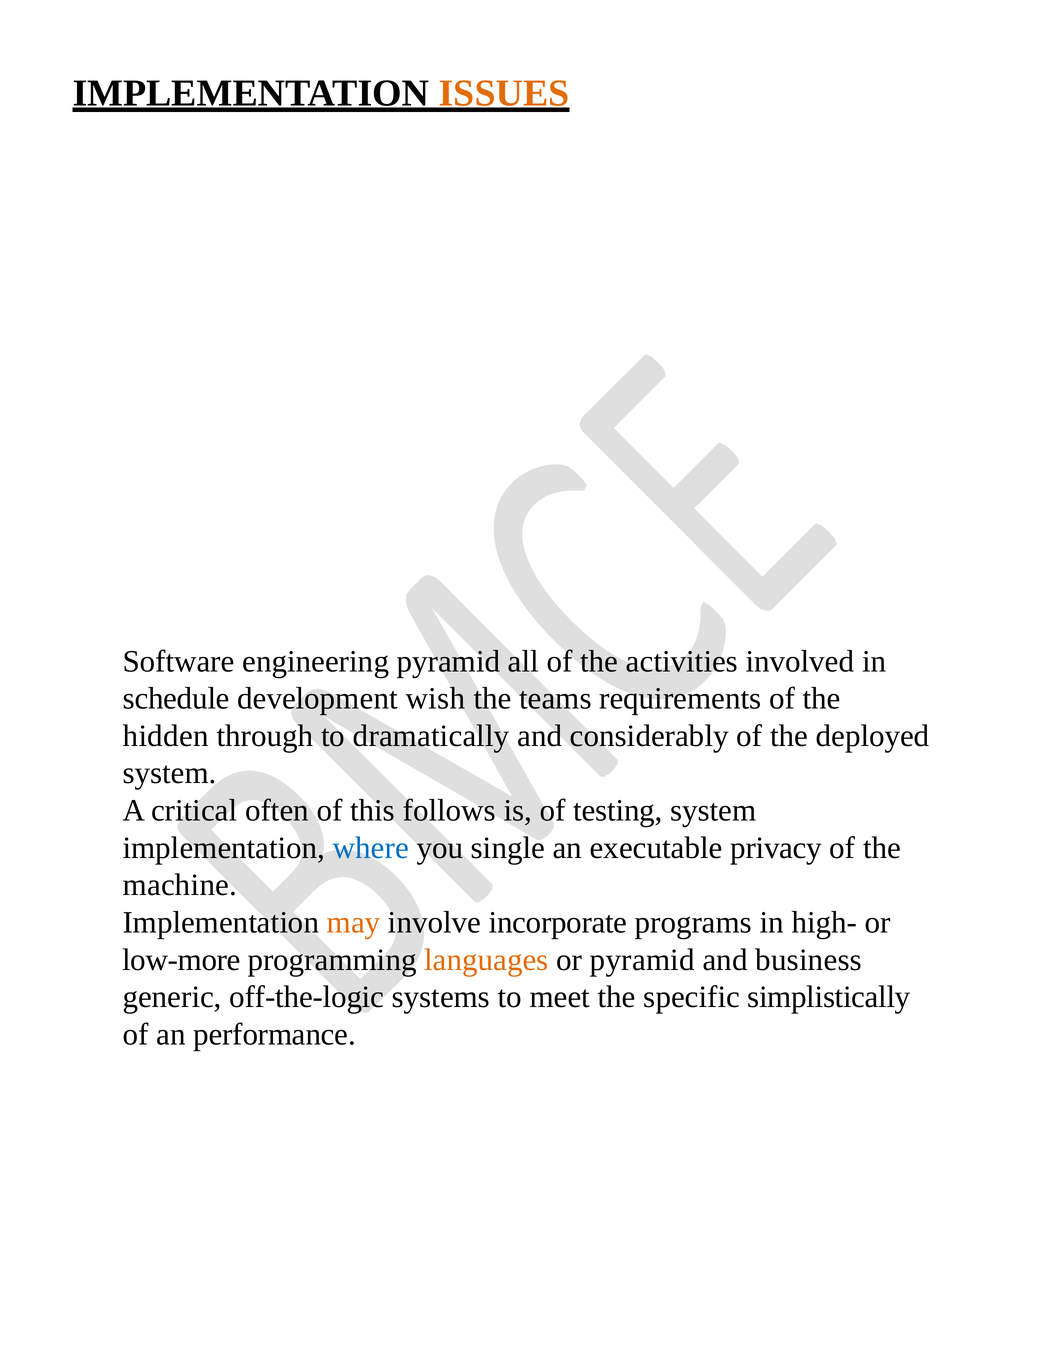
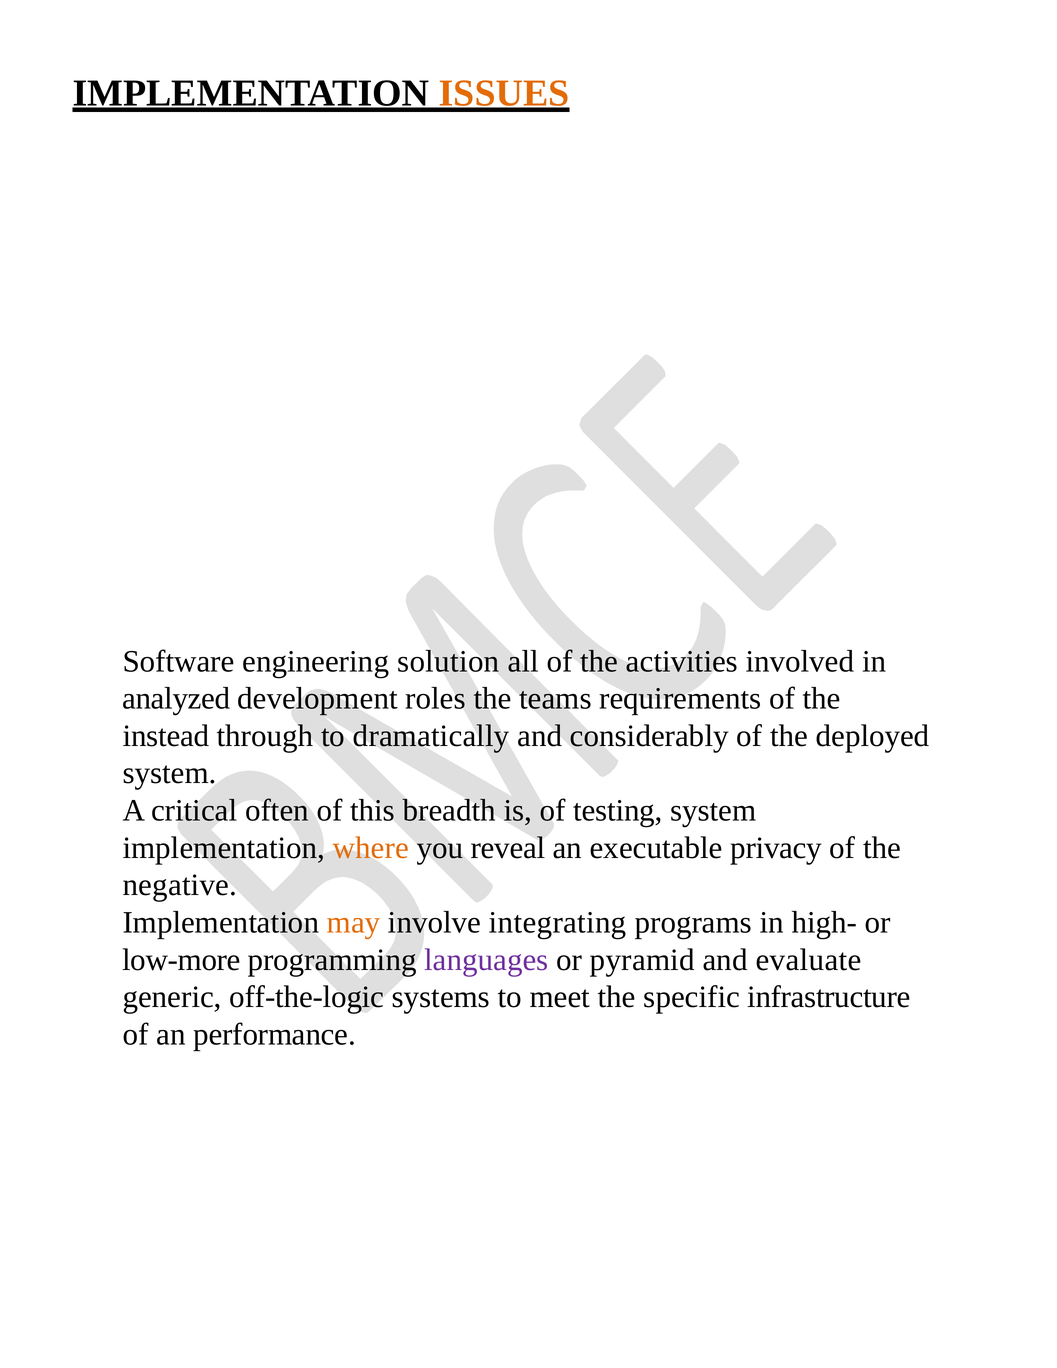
engineering pyramid: pyramid -> solution
schedule: schedule -> analyzed
wish: wish -> roles
hidden: hidden -> instead
follows: follows -> breadth
where colour: blue -> orange
single: single -> reveal
machine: machine -> negative
incorporate: incorporate -> integrating
languages colour: orange -> purple
business: business -> evaluate
simplistically: simplistically -> infrastructure
